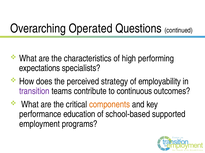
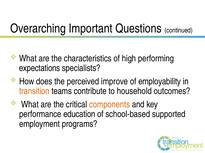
Operated: Operated -> Important
strategy: strategy -> improve
transition colour: purple -> orange
continuous: continuous -> household
